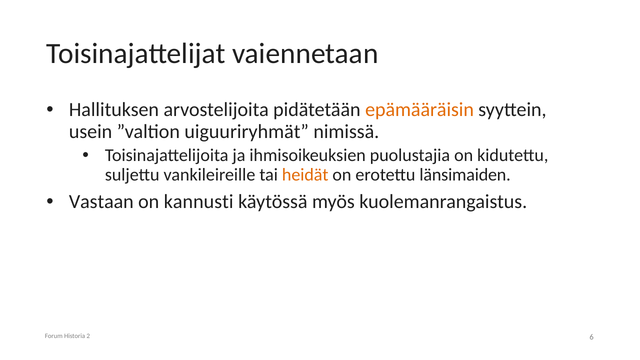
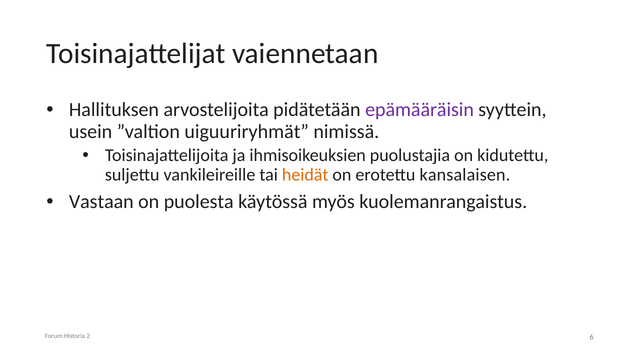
epämääräisin colour: orange -> purple
länsimaiden: länsimaiden -> kansalaisen
kannusti: kannusti -> puolesta
